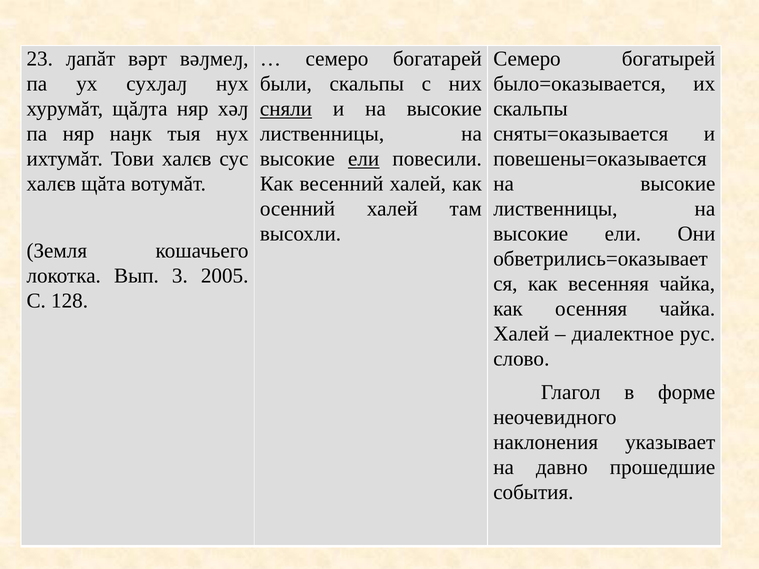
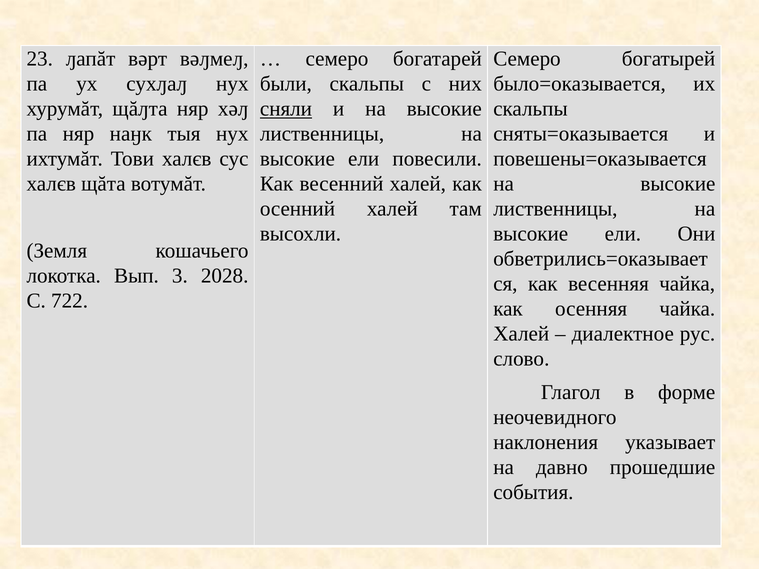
ели at (364, 159) underline: present -> none
2005: 2005 -> 2028
128: 128 -> 722
